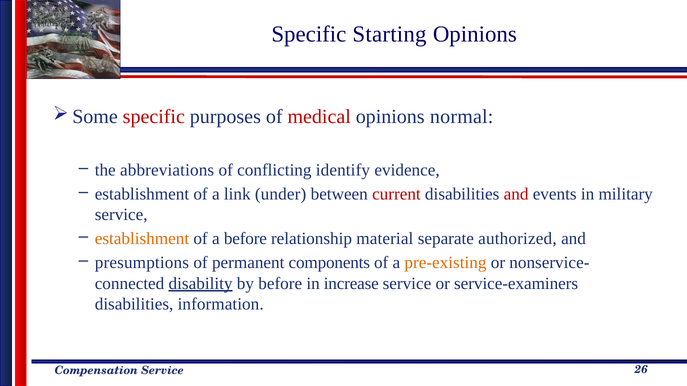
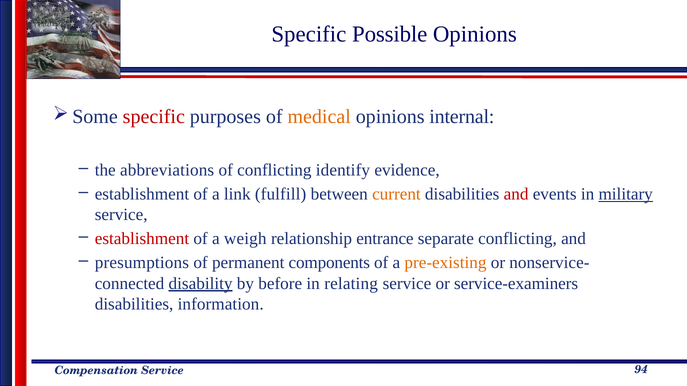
Starting: Starting -> Possible
medical colour: red -> orange
normal: normal -> internal
under: under -> fulfill
current colour: red -> orange
military underline: none -> present
establishment at (142, 239) colour: orange -> red
a before: before -> weigh
material: material -> entrance
separate authorized: authorized -> conflicting
increase: increase -> relating
26: 26 -> 94
